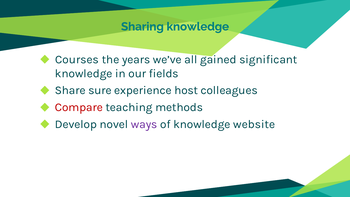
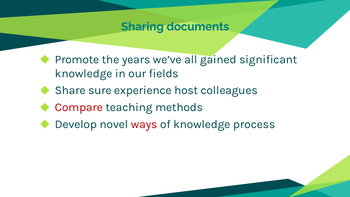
Sharing knowledge: knowledge -> documents
Courses: Courses -> Promote
ways colour: purple -> red
website: website -> process
